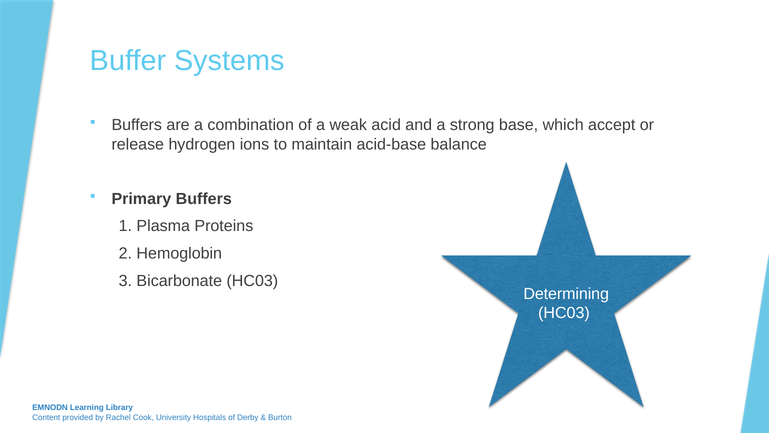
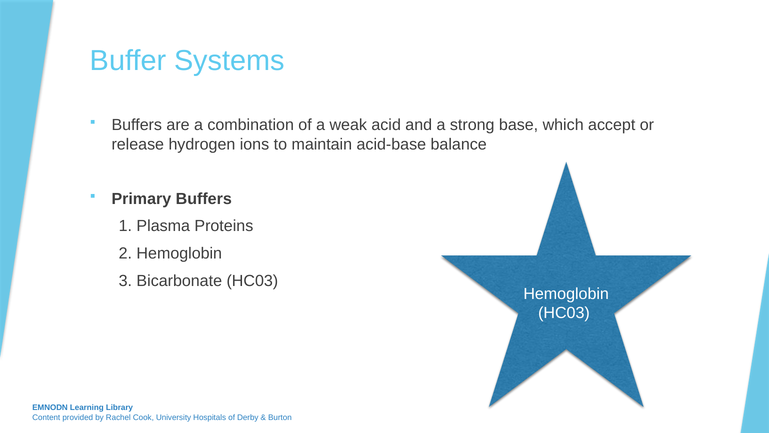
Determining at (566, 293): Determining -> Hemoglobin
